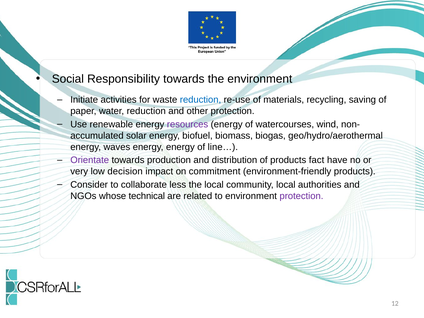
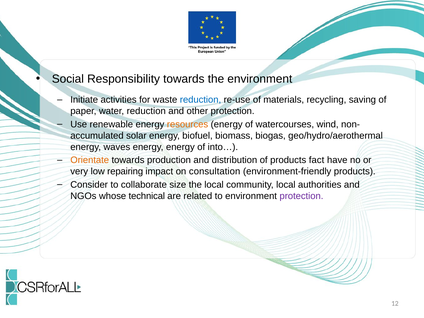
resources colour: purple -> orange
line…: line… -> into…
Orientate colour: purple -> orange
decision: decision -> repairing
commitment: commitment -> consultation
less: less -> size
